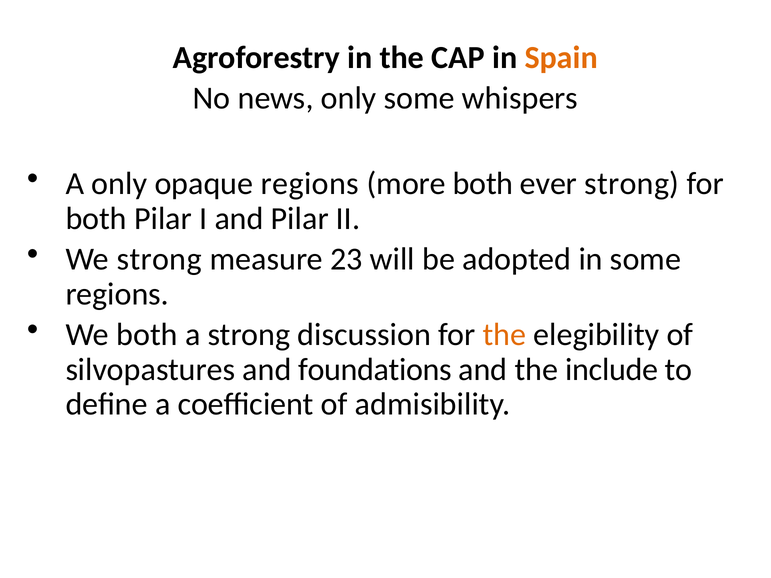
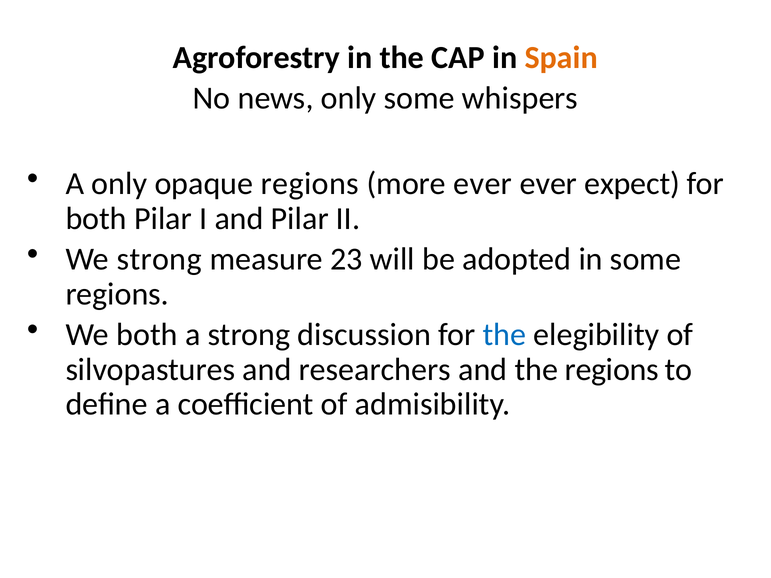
more both: both -> ever
ever strong: strong -> expect
the at (504, 335) colour: orange -> blue
foundations: foundations -> researchers
the include: include -> regions
